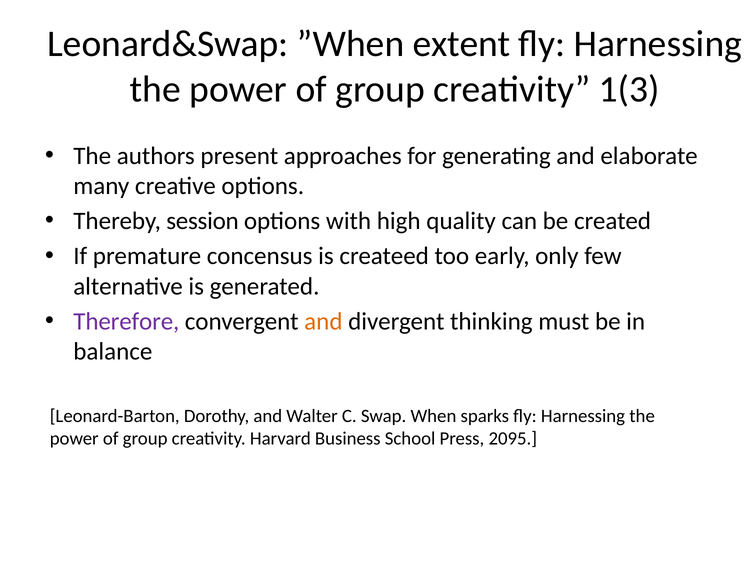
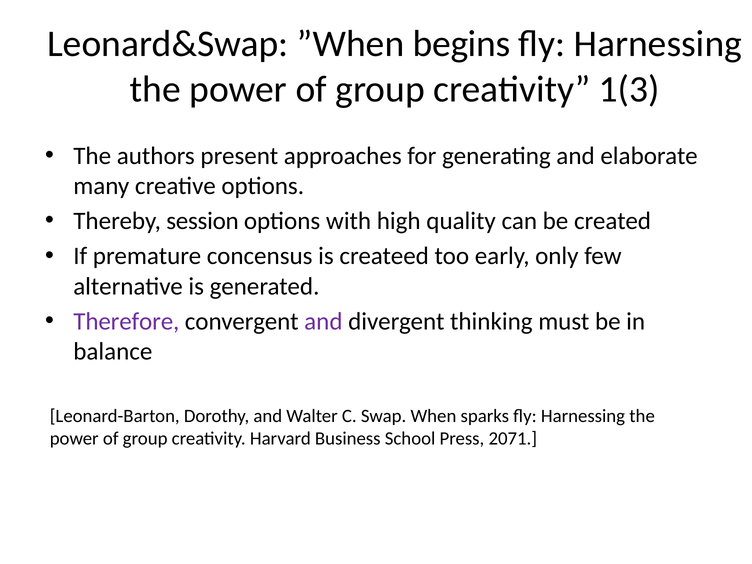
extent: extent -> begins
and at (323, 321) colour: orange -> purple
2095: 2095 -> 2071
